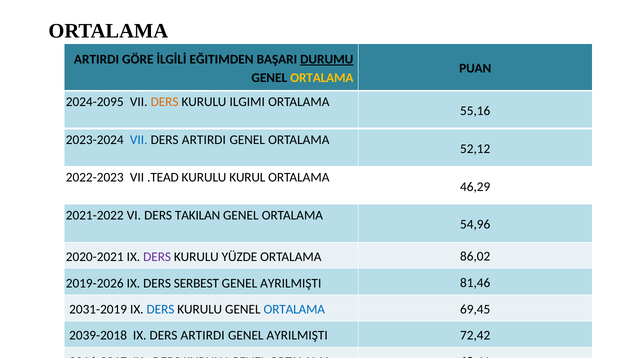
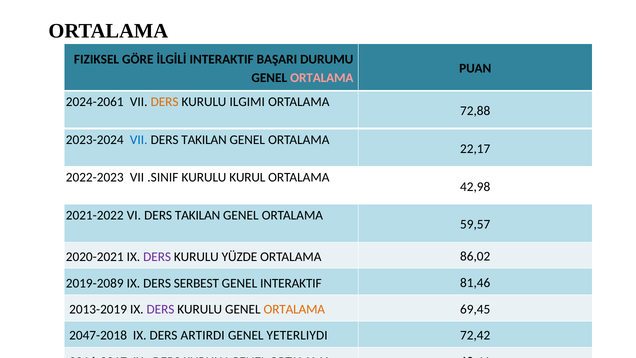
ARTIRDI at (97, 59): ARTIRDI -> FIZIKSEL
İLGİLİ EĞITIMDEN: EĞITIMDEN -> INTERAKTIF
DURUMU underline: present -> none
ORTALAMA at (322, 78) colour: yellow -> pink
2024-2095: 2024-2095 -> 2024-2061
55,16: 55,16 -> 72,88
ARTIRDI at (204, 140): ARTIRDI -> TAKILAN
52,12: 52,12 -> 22,17
.TEAD: .TEAD -> .SINIF
46,29: 46,29 -> 42,98
54,96: 54,96 -> 59,57
2019-2026: 2019-2026 -> 2019-2089
AYRILMIŞTI at (291, 283): AYRILMIŞTI -> INTERAKTIF
2031-2019: 2031-2019 -> 2013-2019
DERS at (160, 309) colour: blue -> purple
ORTALAMA at (294, 309) colour: blue -> orange
2039-2018: 2039-2018 -> 2047-2018
AYRILMIŞTI at (297, 335): AYRILMIŞTI -> YETERLIYDI
